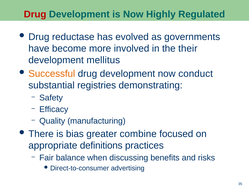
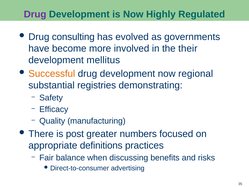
Drug at (35, 14) colour: red -> purple
reductase: reductase -> consulting
conduct: conduct -> regional
bias: bias -> post
combine: combine -> numbers
